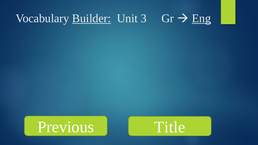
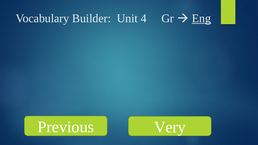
Builder underline: present -> none
3: 3 -> 4
Title: Title -> Very
